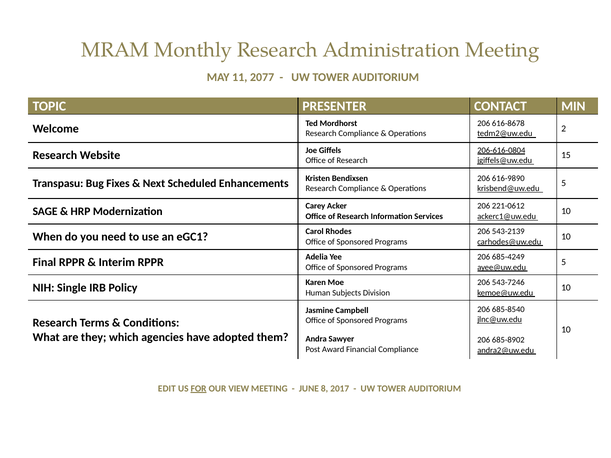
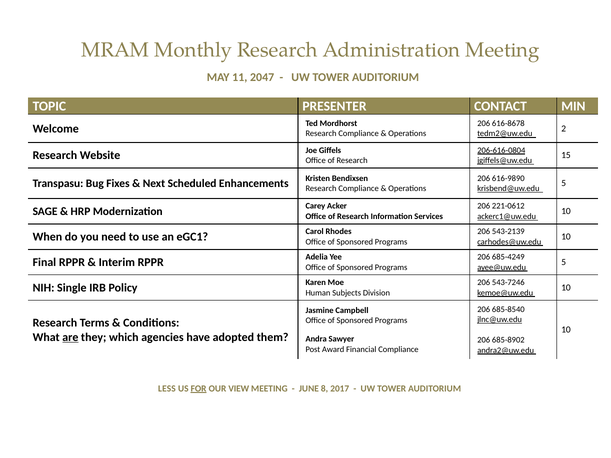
2077: 2077 -> 2047
are underline: none -> present
EDIT: EDIT -> LESS
